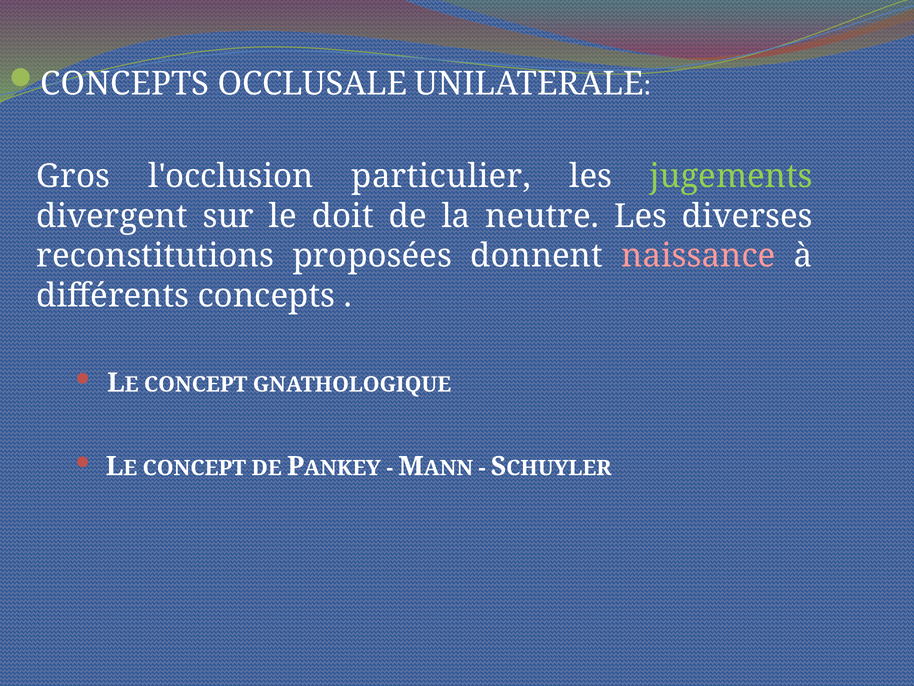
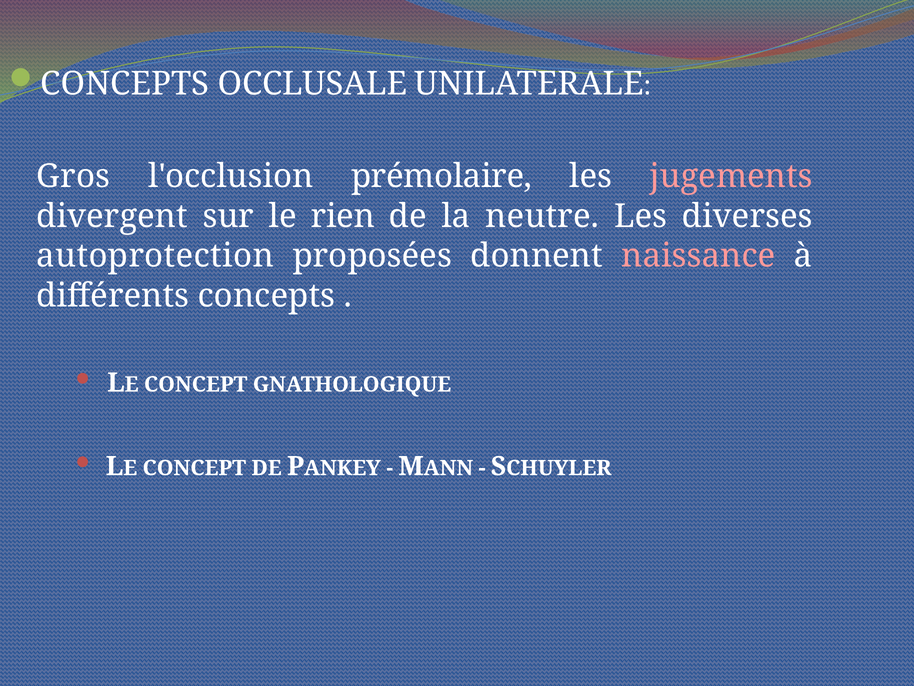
particulier: particulier -> prémolaire
jugements colour: light green -> pink
doit: doit -> rien
reconstitutions: reconstitutions -> autoprotection
